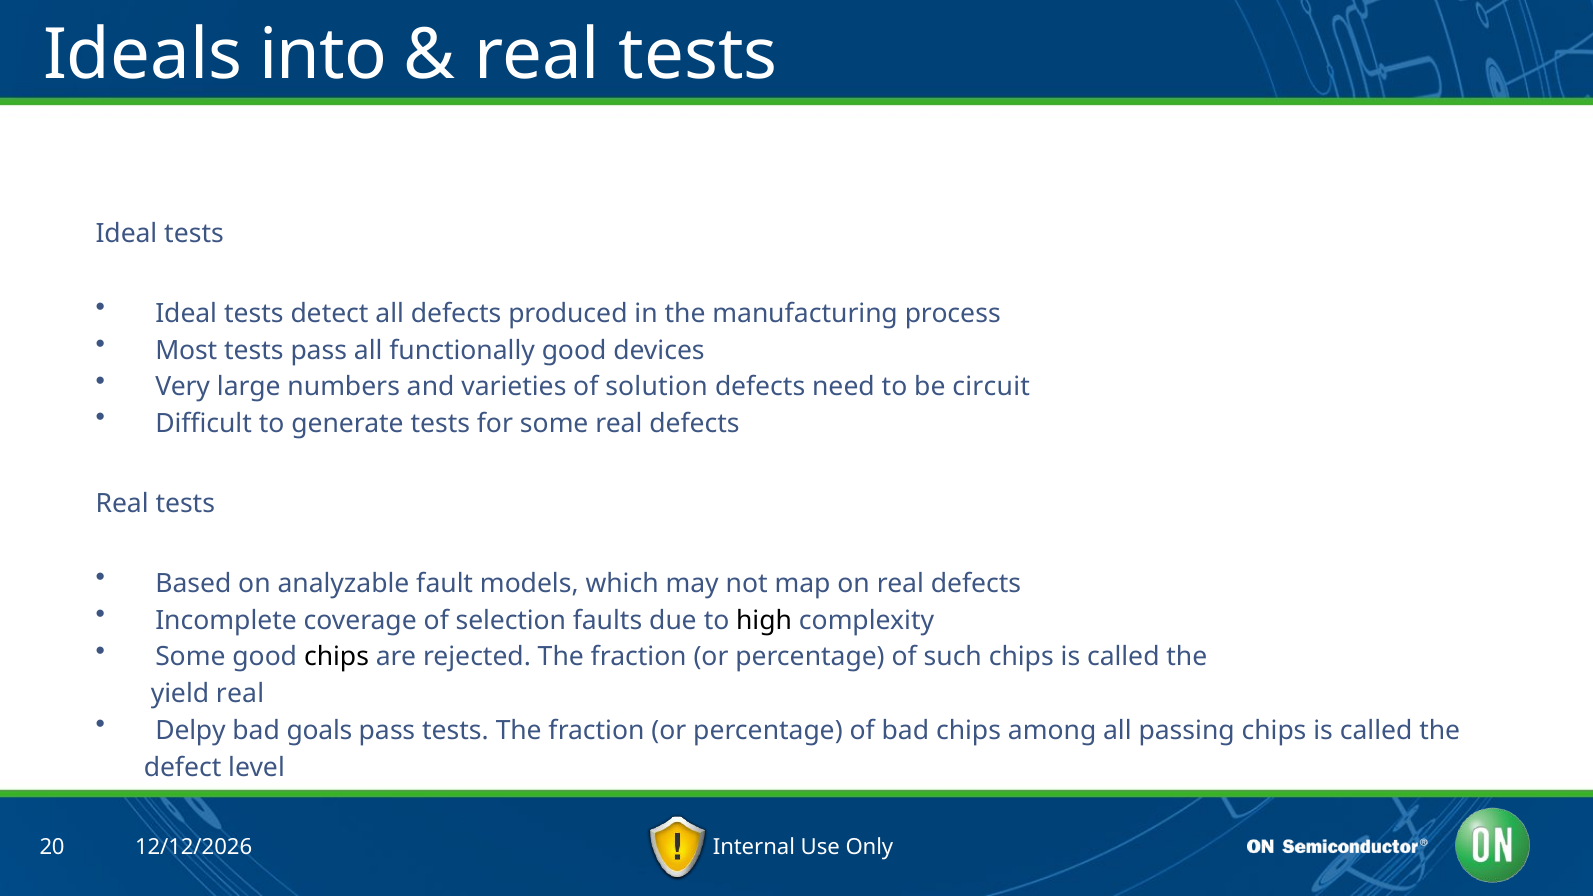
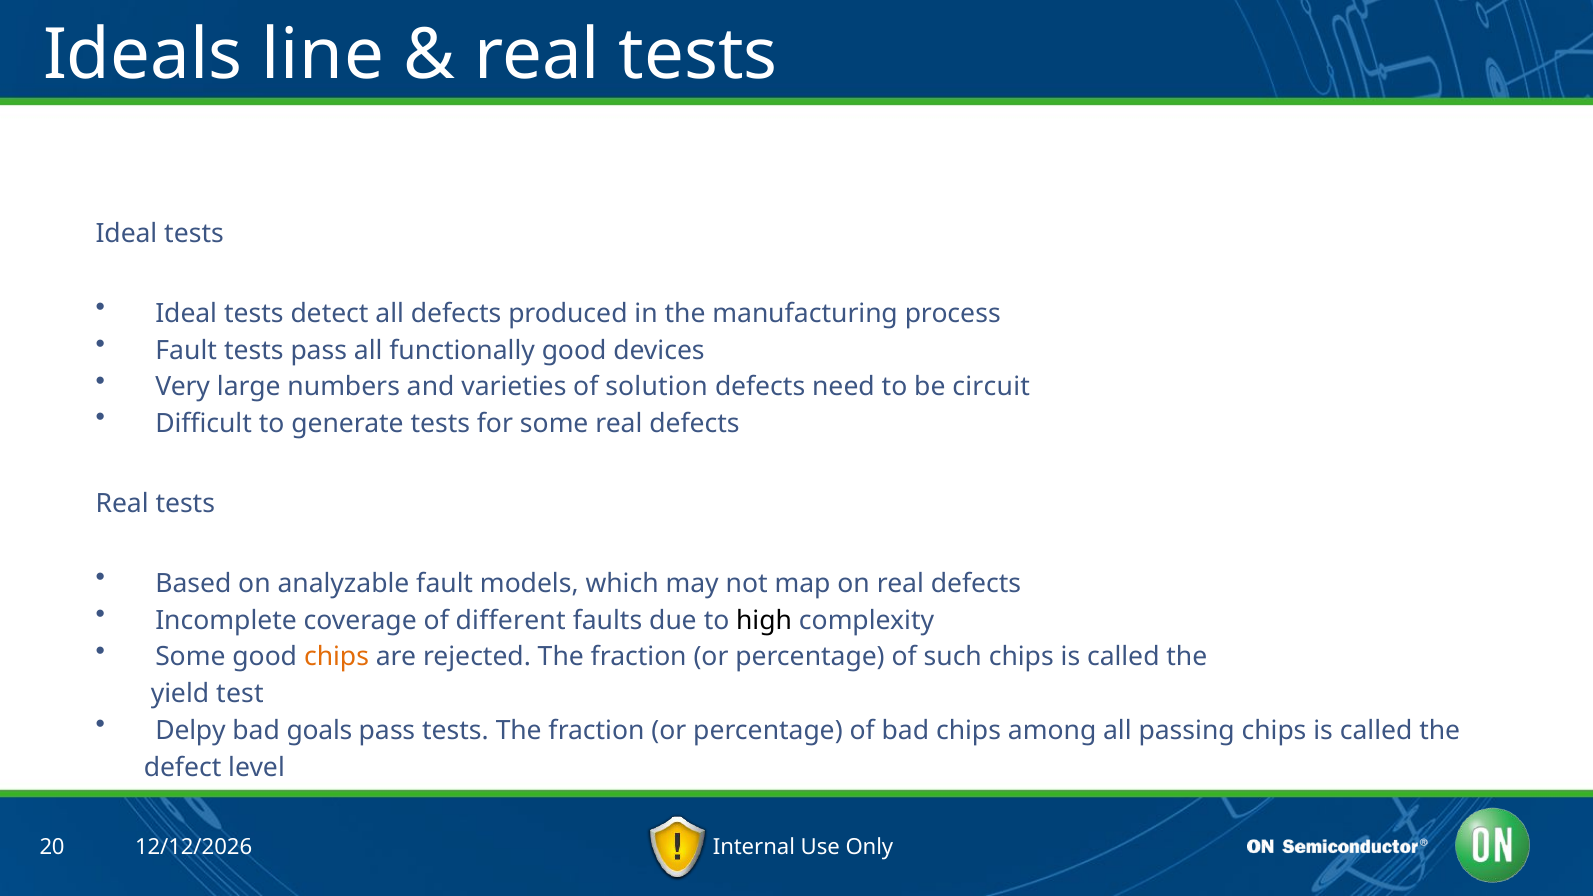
into: into -> line
Most at (186, 350): Most -> Fault
selection: selection -> different
chips at (337, 657) colour: black -> orange
yield real: real -> test
